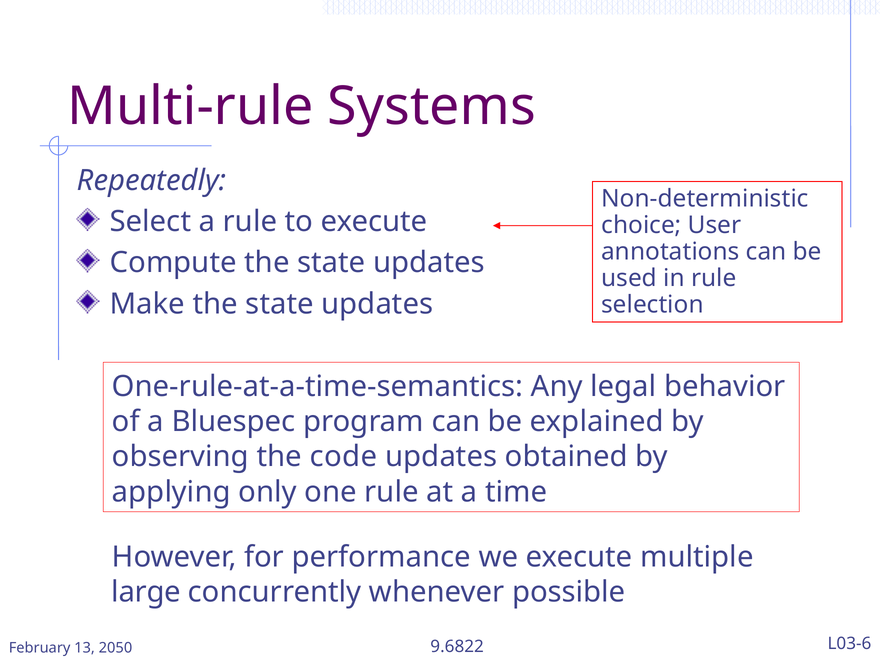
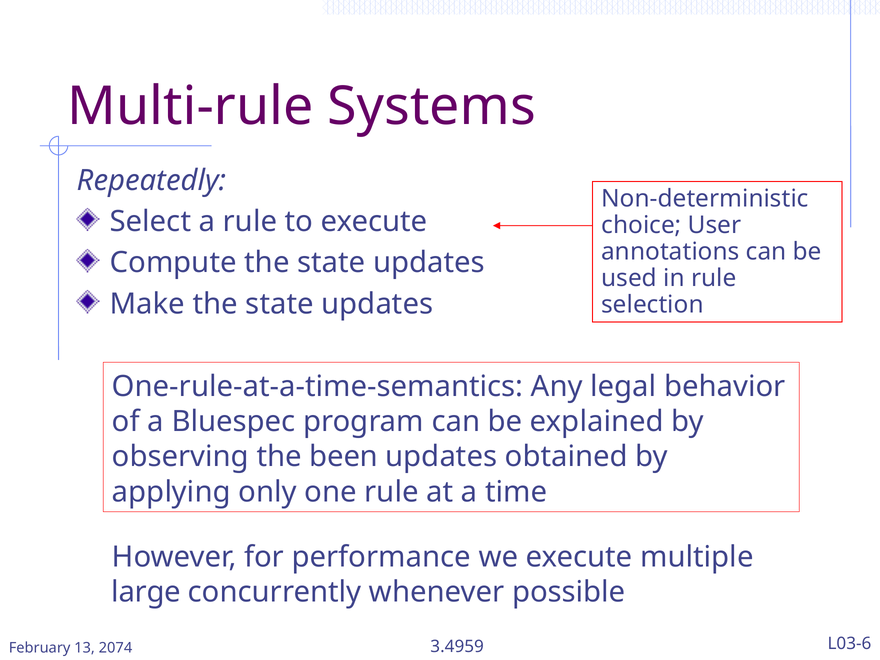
code: code -> been
9.6822: 9.6822 -> 3.4959
2050: 2050 -> 2074
